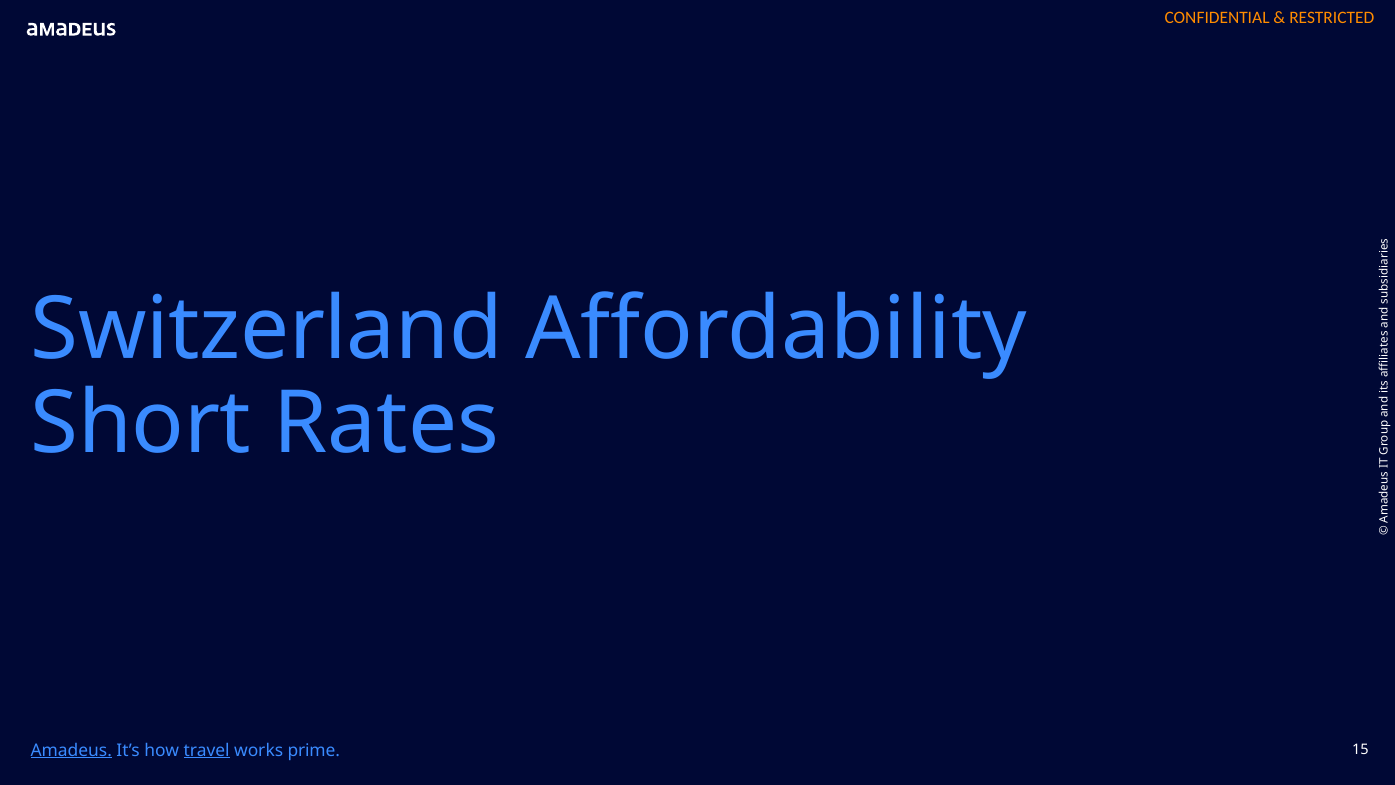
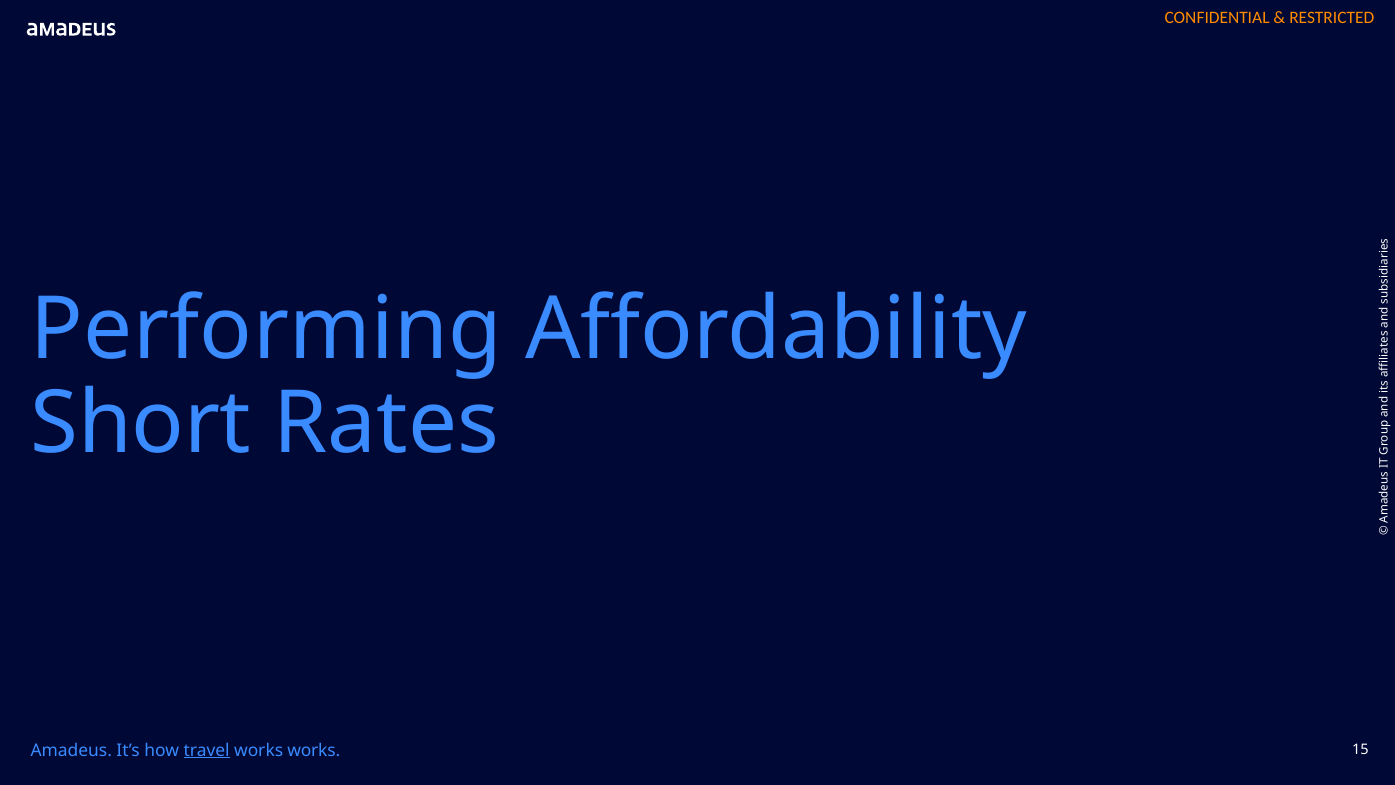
Switzerland: Switzerland -> Performing
Amadeus underline: present -> none
works prime: prime -> works
